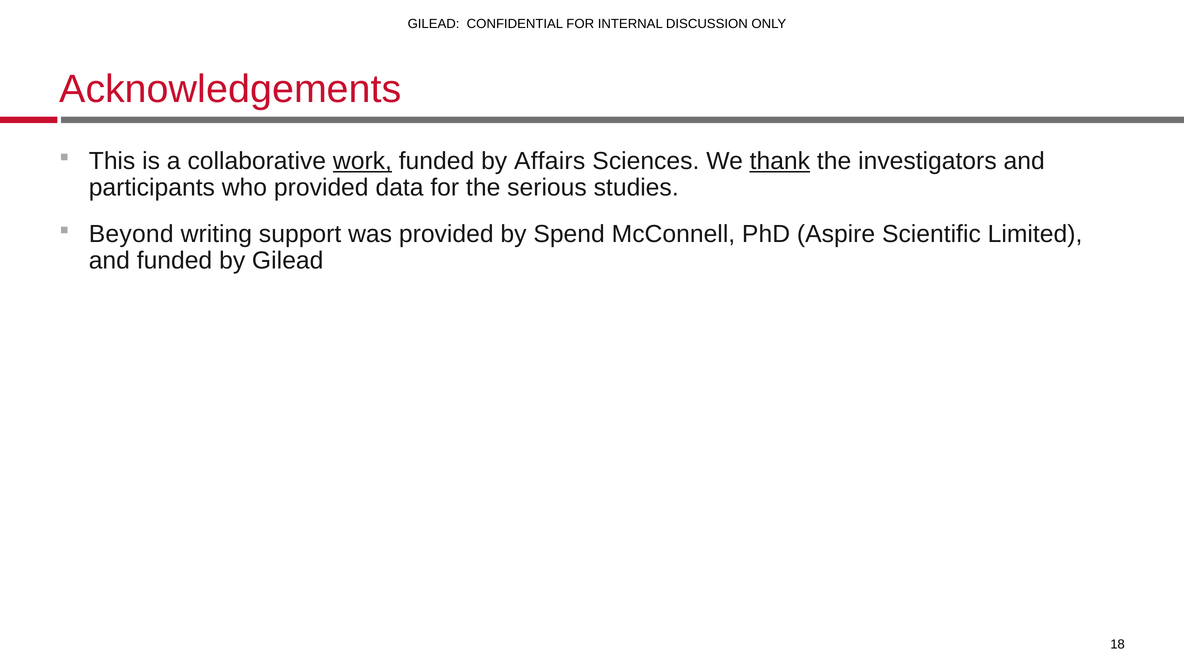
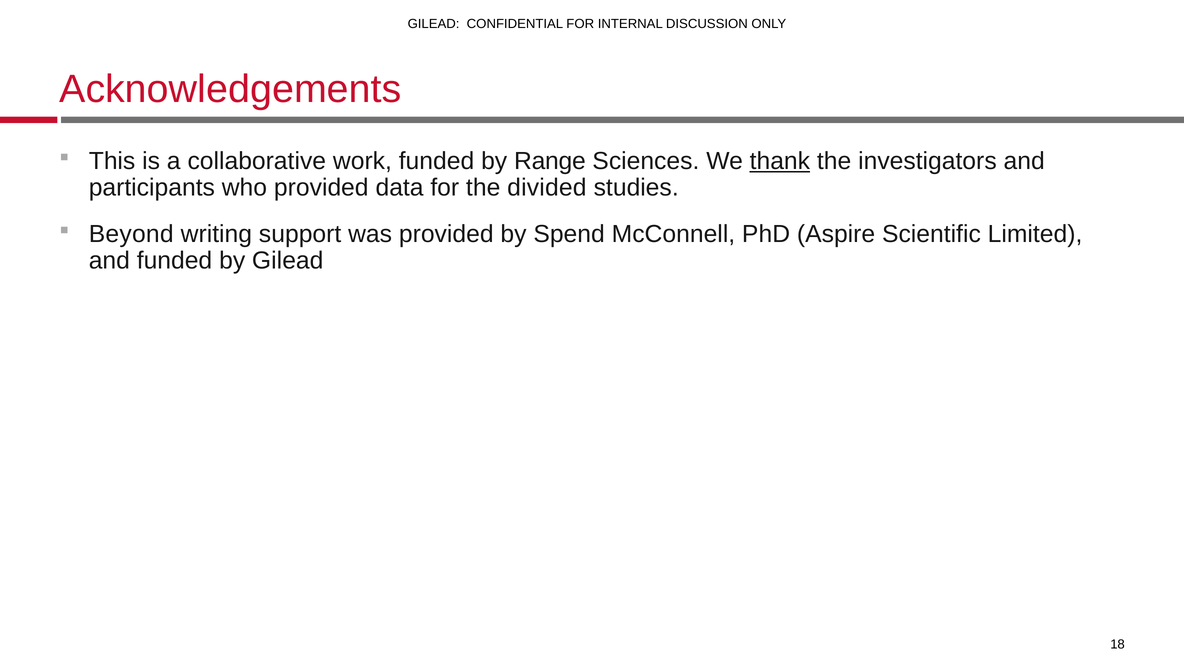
work underline: present -> none
Affairs: Affairs -> Range
serious: serious -> divided
